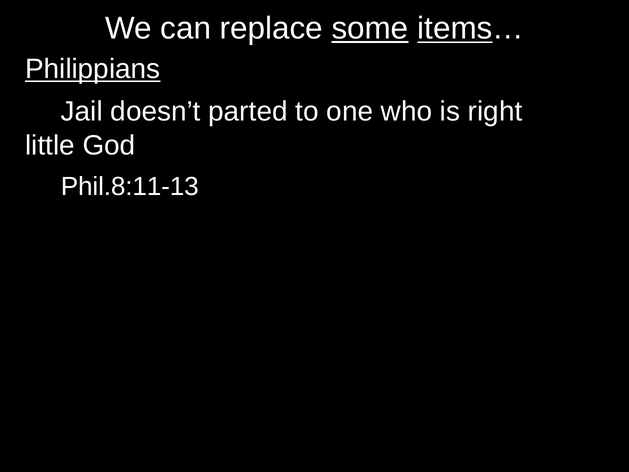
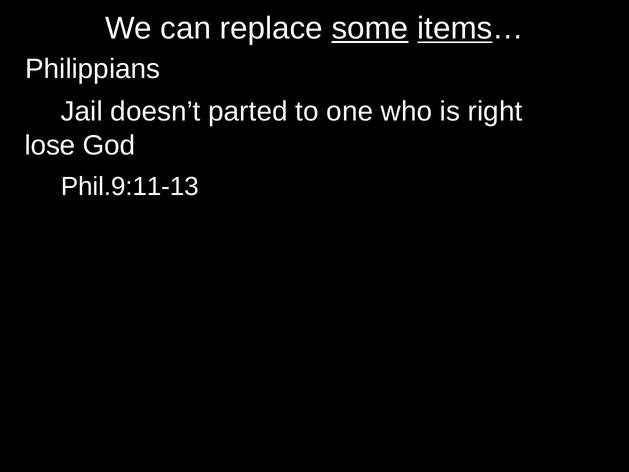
Philippians underline: present -> none
little: little -> lose
Phil.8:11-13: Phil.8:11-13 -> Phil.9:11-13
